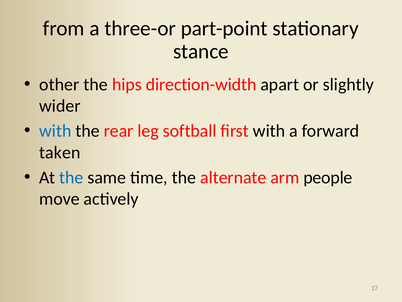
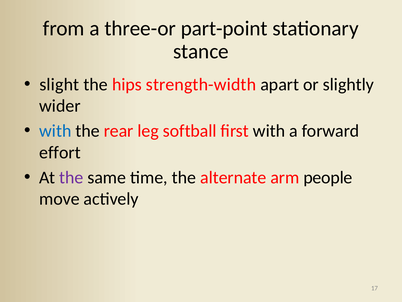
other: other -> slight
direction-width: direction-width -> strength-width
taken: taken -> effort
the at (71, 177) colour: blue -> purple
